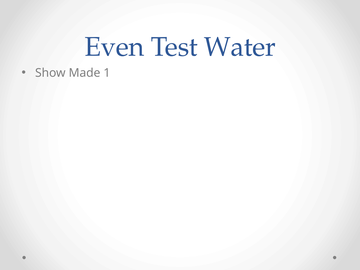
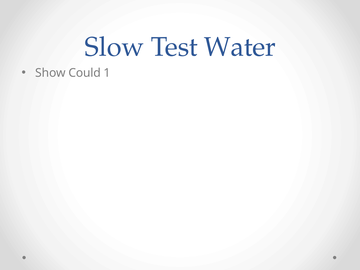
Even: Even -> Slow
Made: Made -> Could
